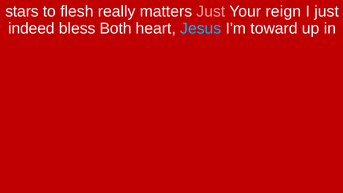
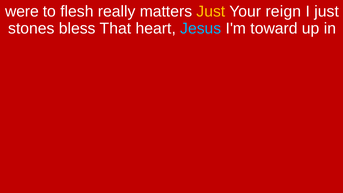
stars: stars -> were
Just at (211, 11) colour: pink -> yellow
indeed: indeed -> stones
Both: Both -> That
